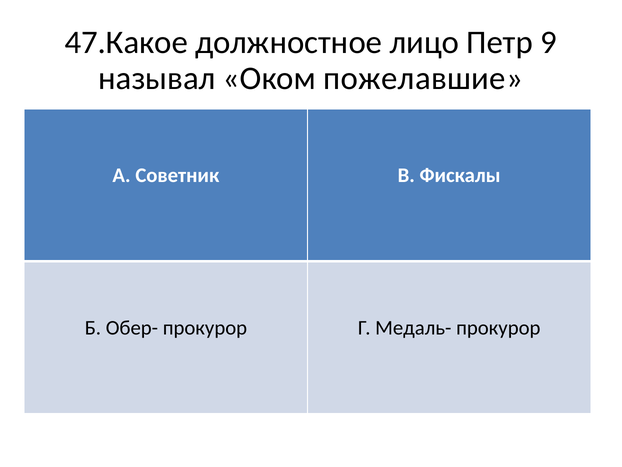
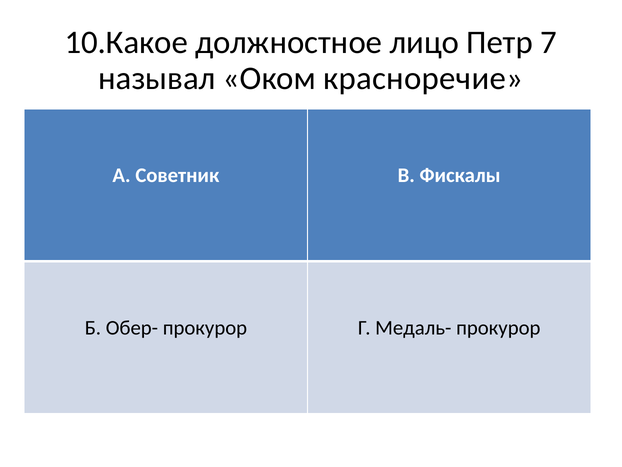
47.Какое: 47.Какое -> 10.Какое
9: 9 -> 7
пожелавшие: пожелавшие -> красноречие
